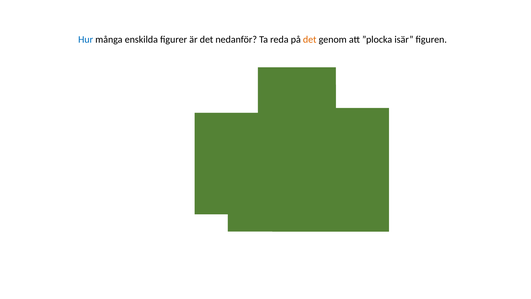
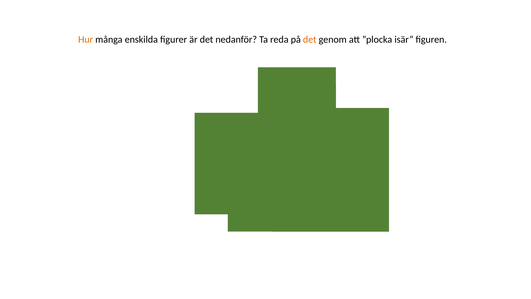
Hur colour: blue -> orange
